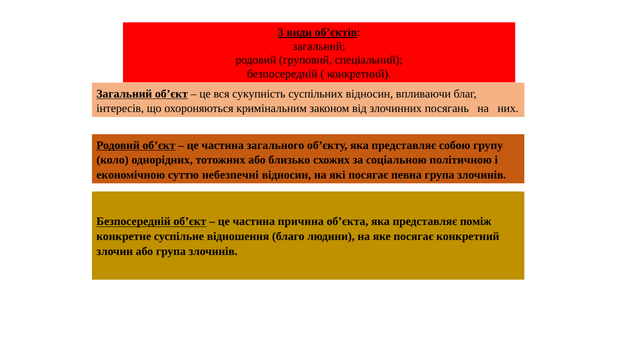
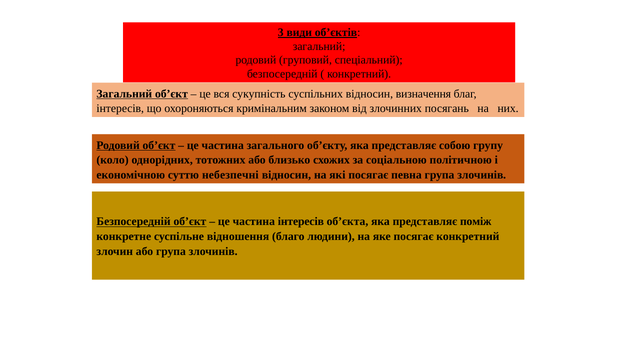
впливаючи: впливаючи -> визначення
частина причина: причина -> інтересів
